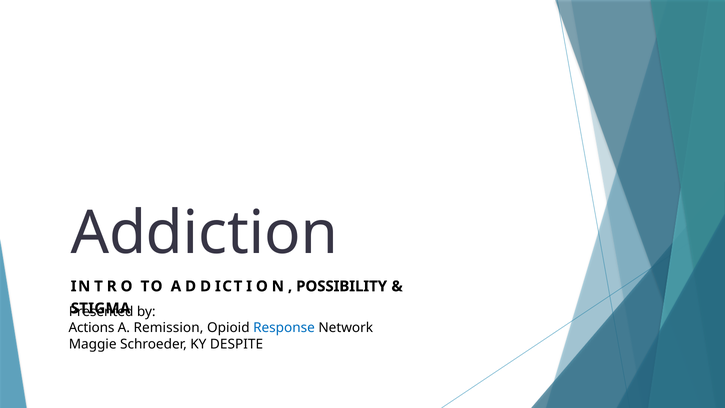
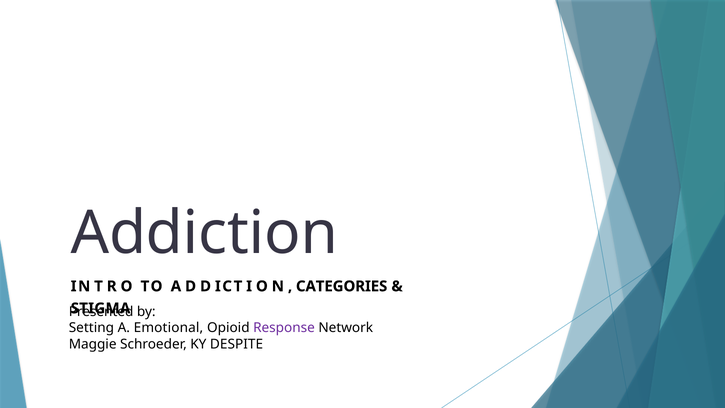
POSSIBILITY: POSSIBILITY -> CATEGORIES
Actions: Actions -> Setting
Remission: Remission -> Emotional
Response colour: blue -> purple
